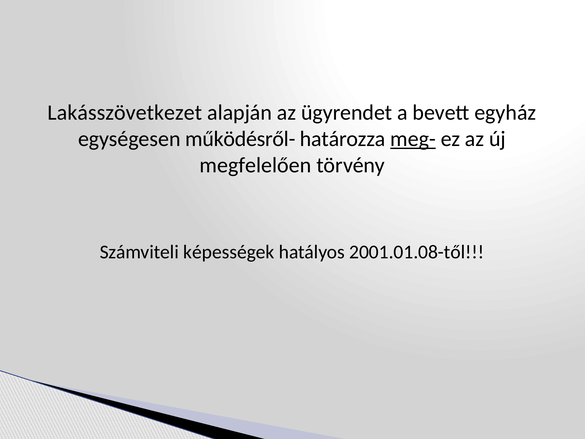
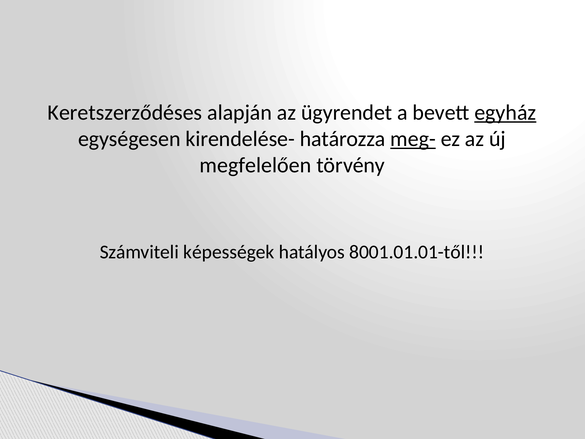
Lakásszövetkezet: Lakásszövetkezet -> Keretszerződéses
egyház underline: none -> present
működésről-: működésről- -> kirendelése-
2001.01.08-től: 2001.01.08-től -> 8001.01.01-től
